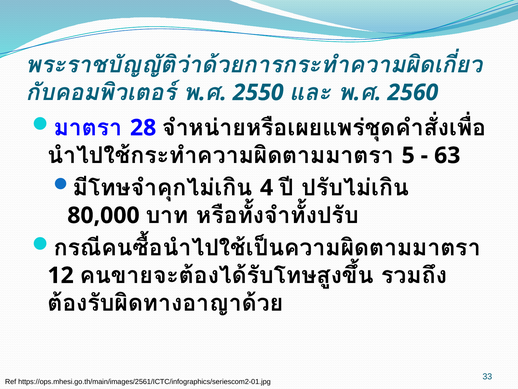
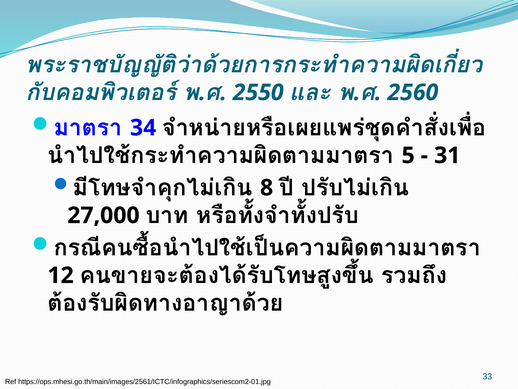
28: 28 -> 34
63: 63 -> 31
4: 4 -> 8
80,000: 80,000 -> 27,000
